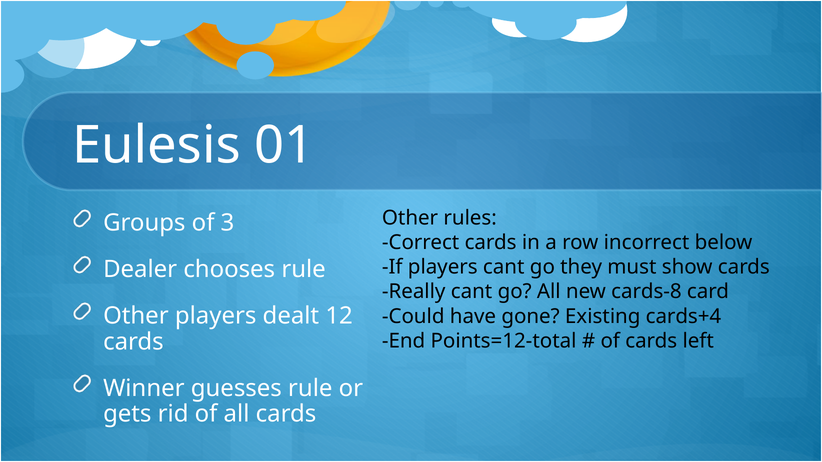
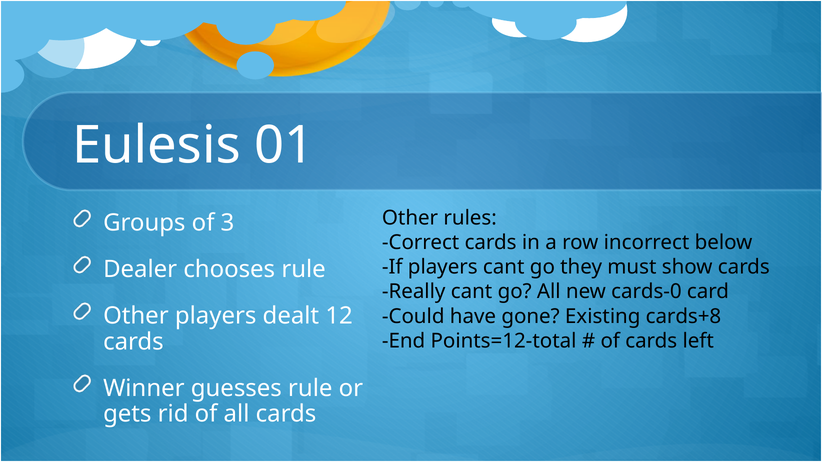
cards-8: cards-8 -> cards-0
cards+4: cards+4 -> cards+8
